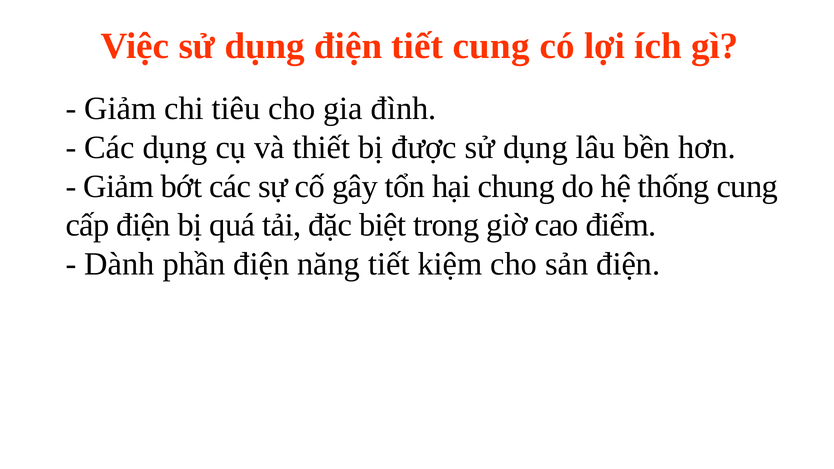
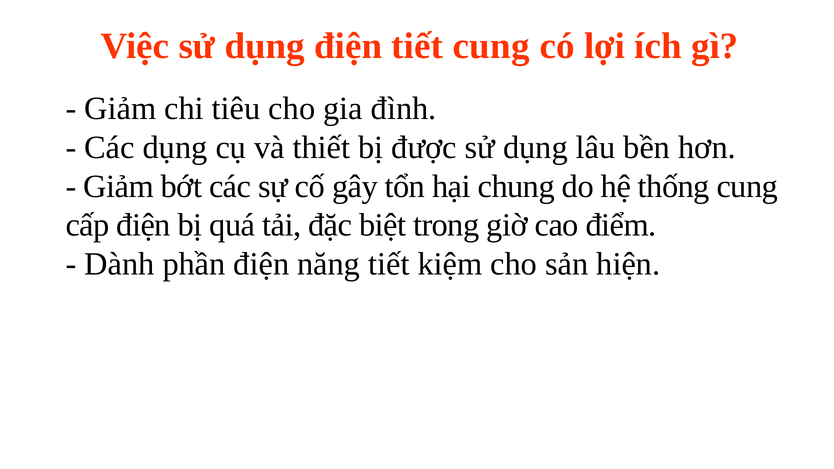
sản điện: điện -> hiện
